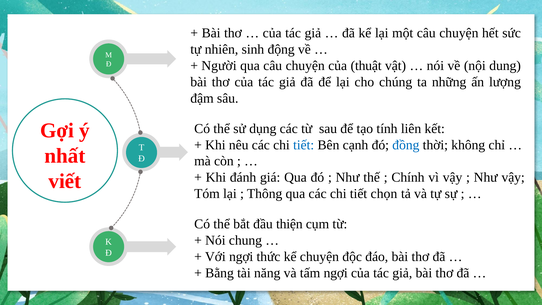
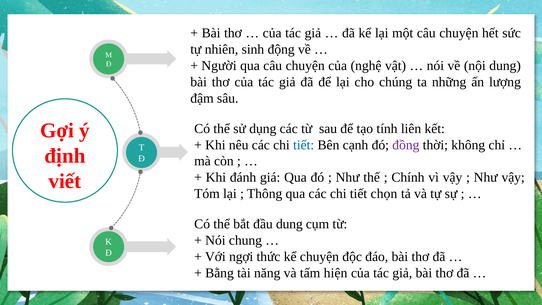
thuật: thuật -> nghệ
đồng colour: blue -> purple
nhất: nhất -> định
đầu thiện: thiện -> dung
tấm ngợi: ngợi -> hiện
